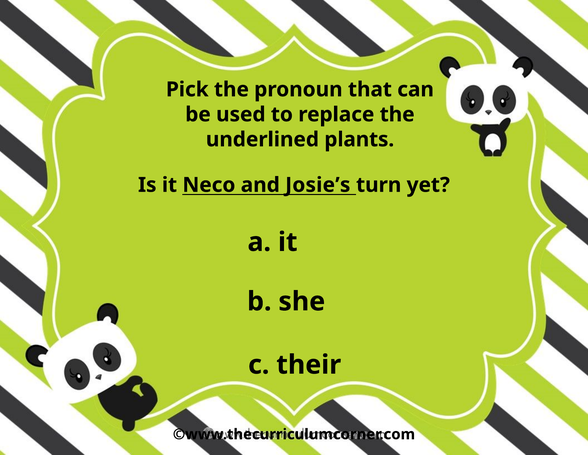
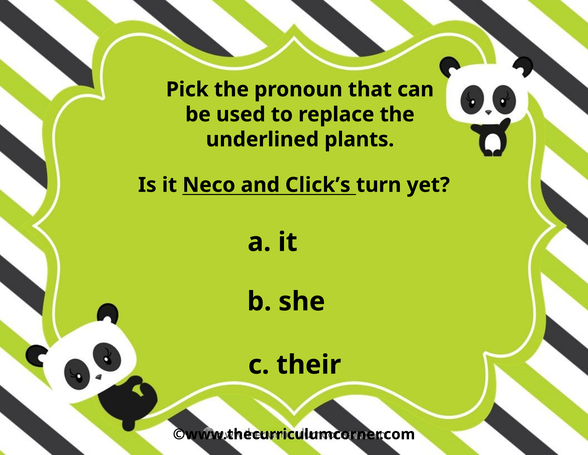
Josie’s: Josie’s -> Click’s
